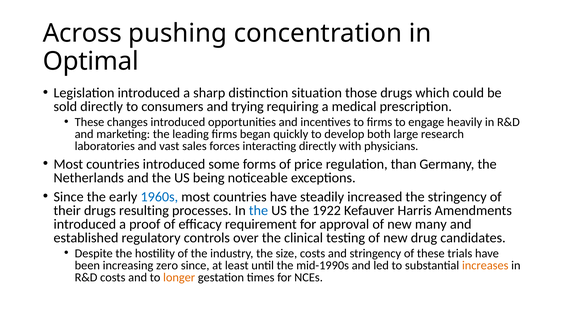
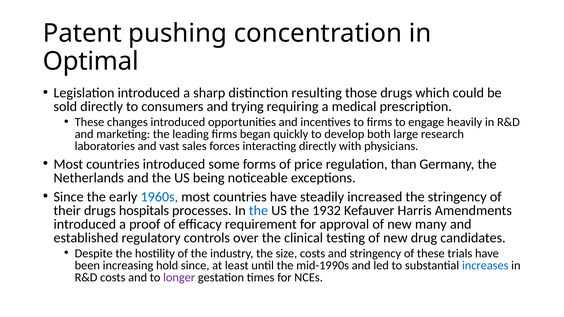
Across: Across -> Patent
situation: situation -> resulting
resulting: resulting -> hospitals
1922: 1922 -> 1932
zero: zero -> hold
increases colour: orange -> blue
longer colour: orange -> purple
